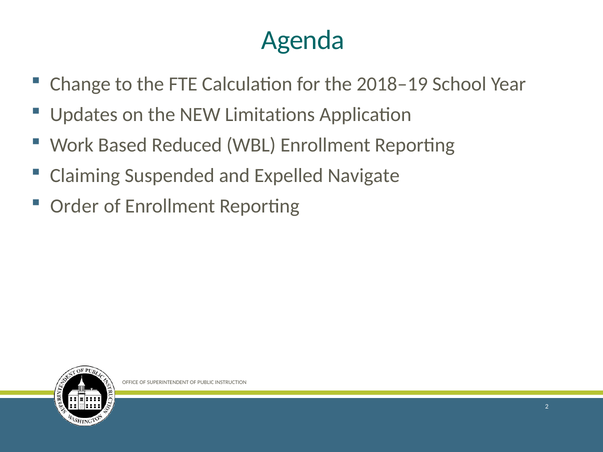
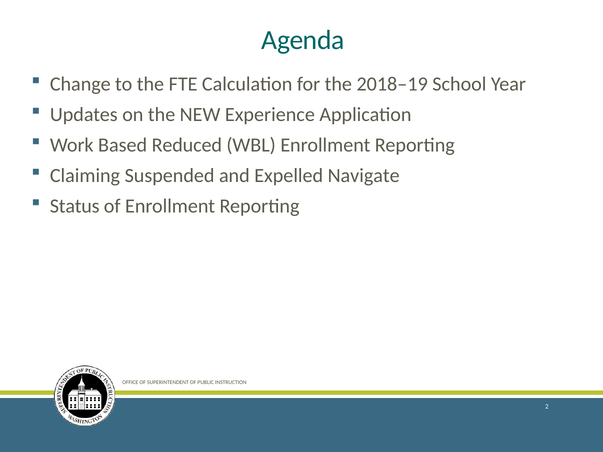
Limitations: Limitations -> Experience
Order: Order -> Status
